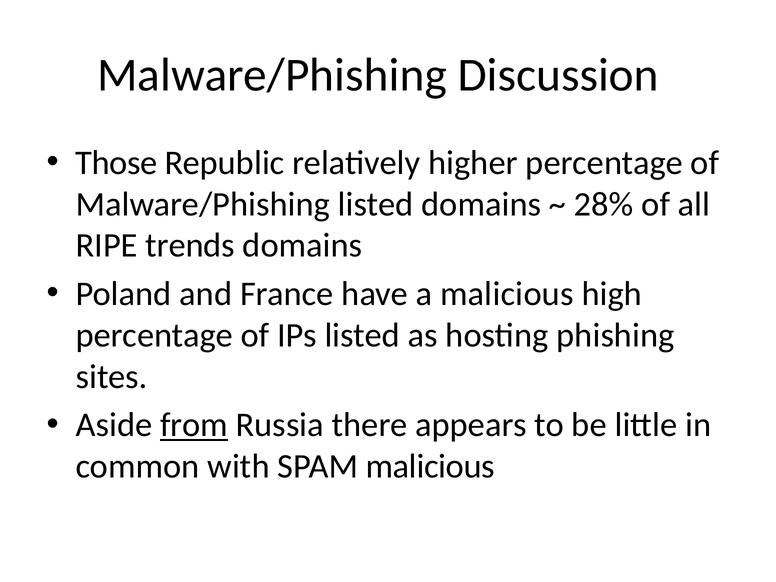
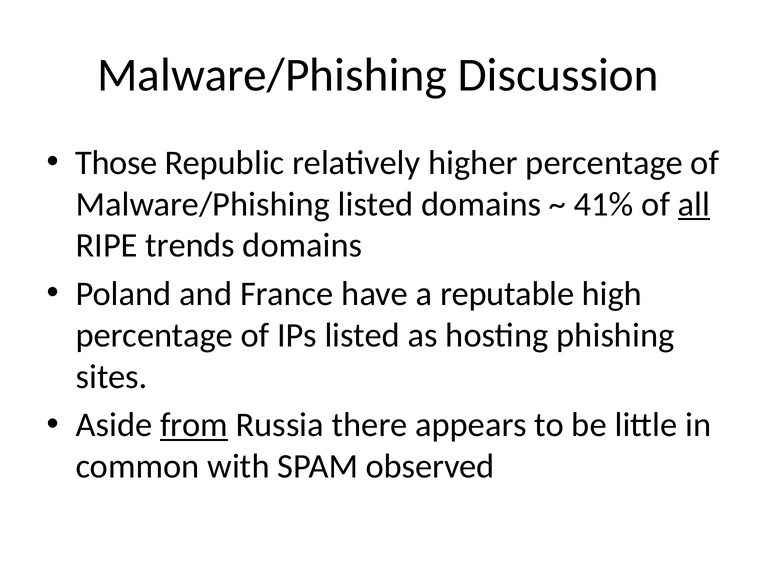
28%: 28% -> 41%
all underline: none -> present
a malicious: malicious -> reputable
SPAM malicious: malicious -> observed
